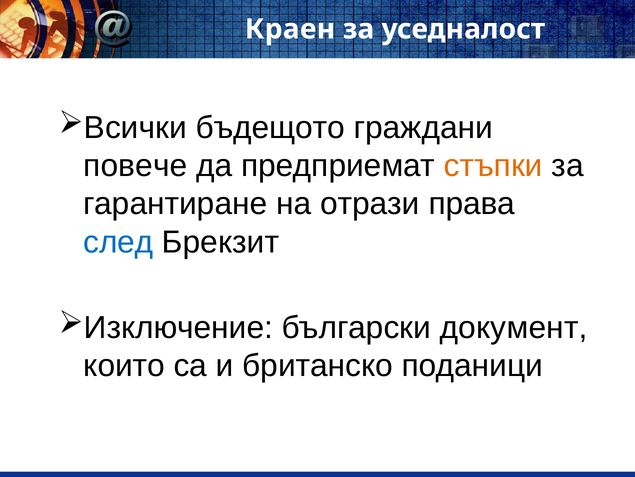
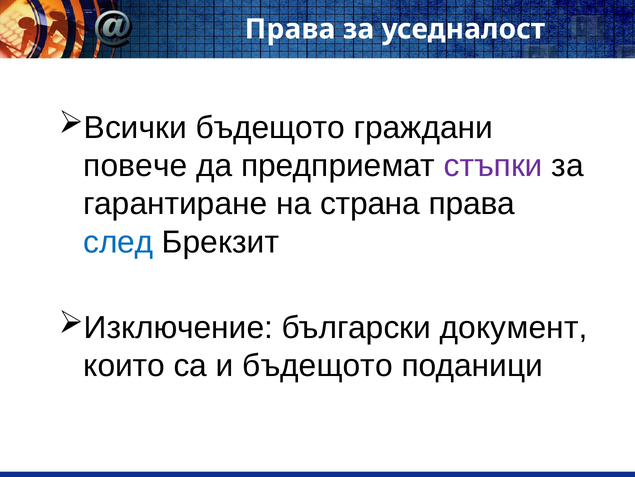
Краен at (290, 29): Краен -> Права
стъпки colour: orange -> purple
отрази: отрази -> страна
и британско: британско -> бъдещото
